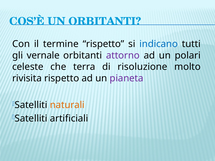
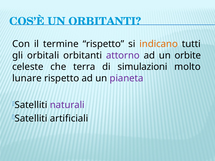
indicano colour: blue -> orange
vernale: vernale -> orbitali
polari: polari -> orbite
risoluzione: risoluzione -> simulazioni
rivisita: rivisita -> lunare
naturali colour: orange -> purple
